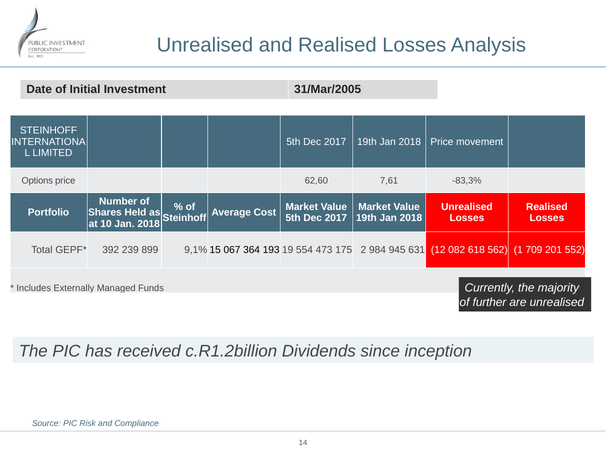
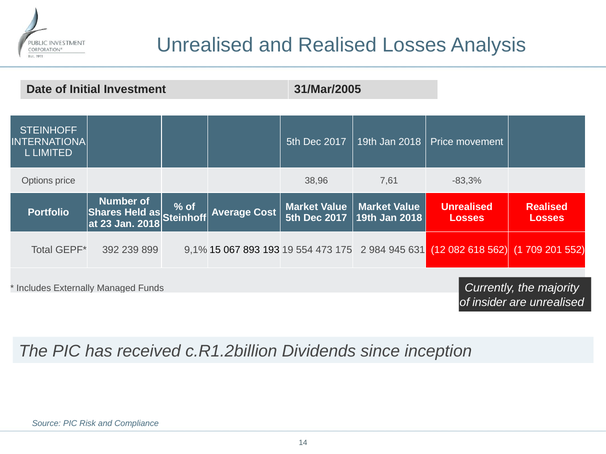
62,60: 62,60 -> 38,96
10: 10 -> 23
364: 364 -> 893
further: further -> insider
